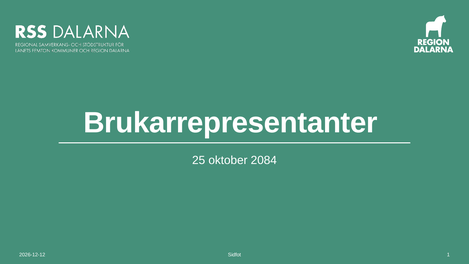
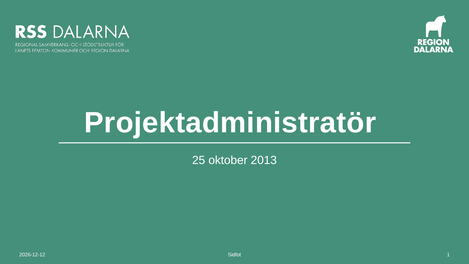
Brukarrepresentanter: Brukarrepresentanter -> Projektadministratör
2084: 2084 -> 2013
